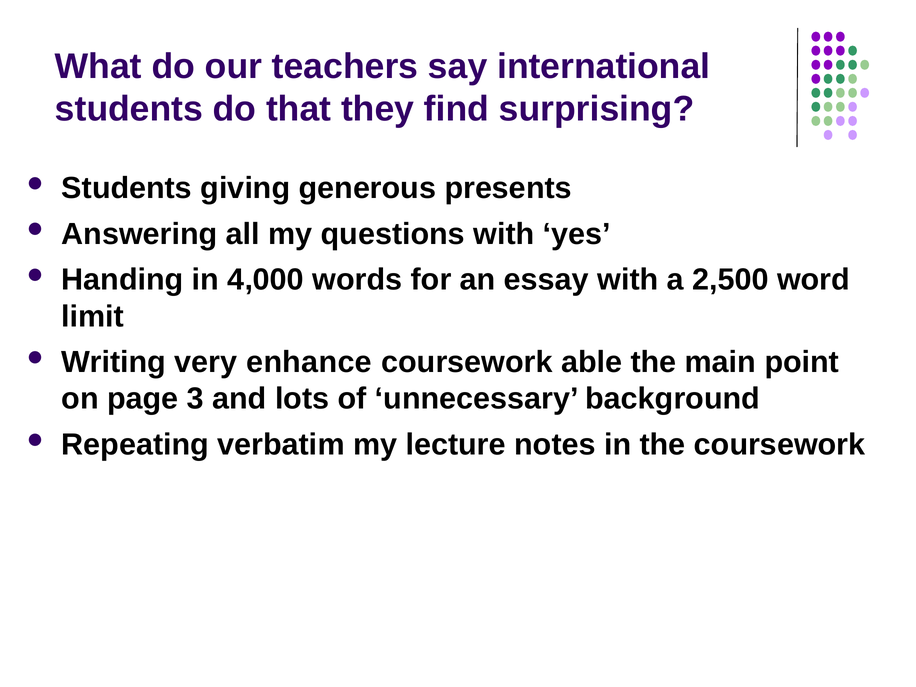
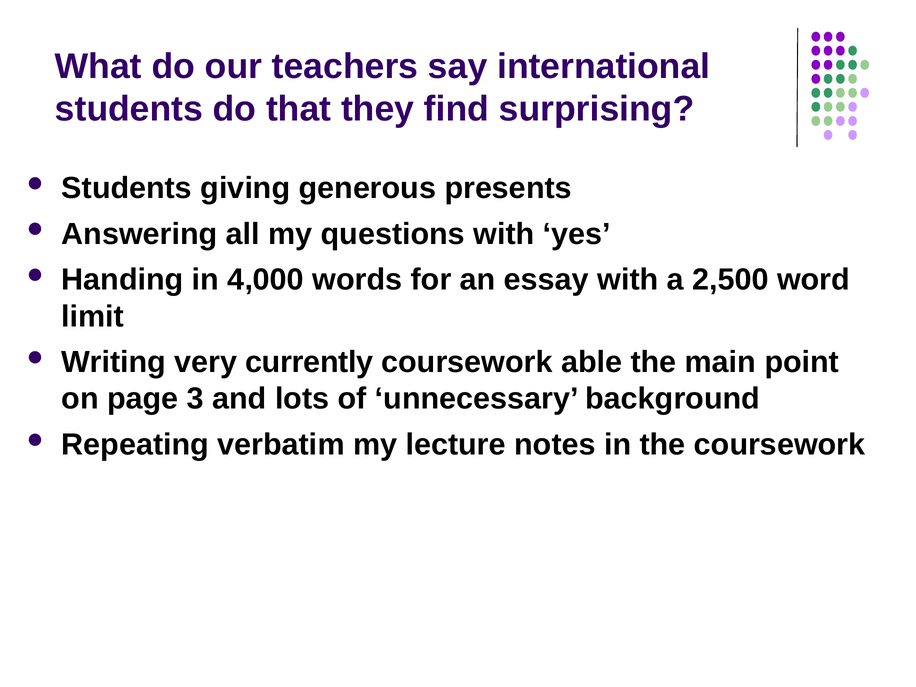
enhance: enhance -> currently
